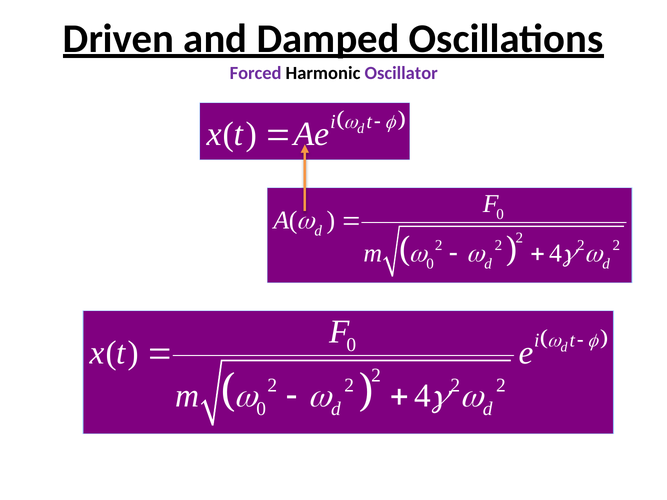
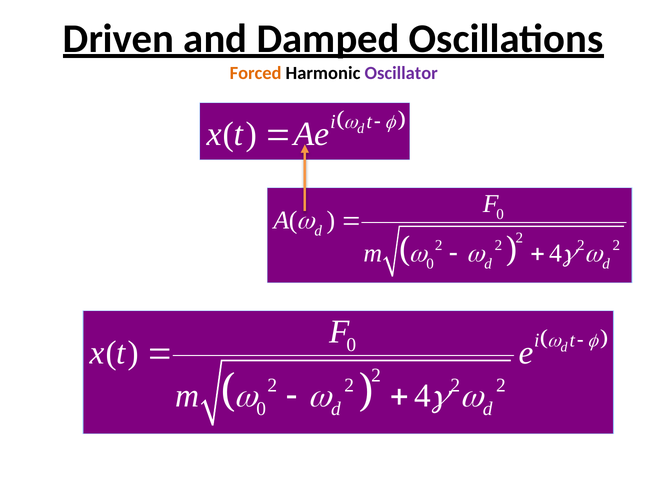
Forced colour: purple -> orange
